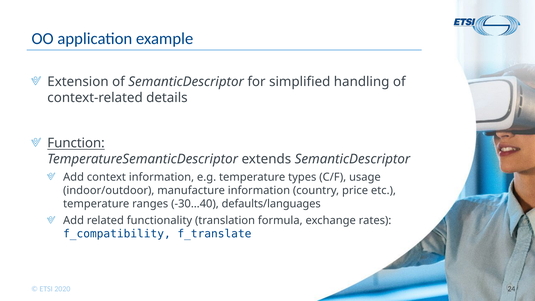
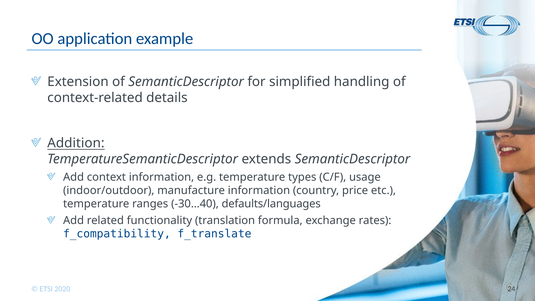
Function: Function -> Addition
